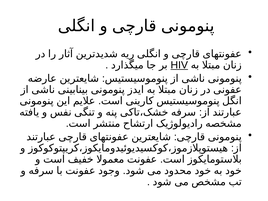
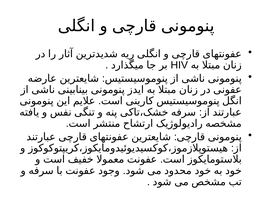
HIV underline: present -> none
